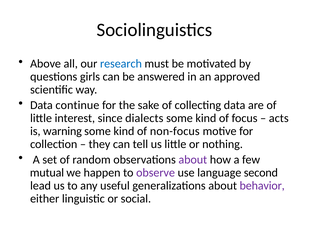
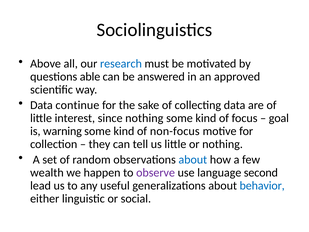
girls: girls -> able
since dialects: dialects -> nothing
acts: acts -> goal
about at (193, 159) colour: purple -> blue
mutual: mutual -> wealth
behavior colour: purple -> blue
